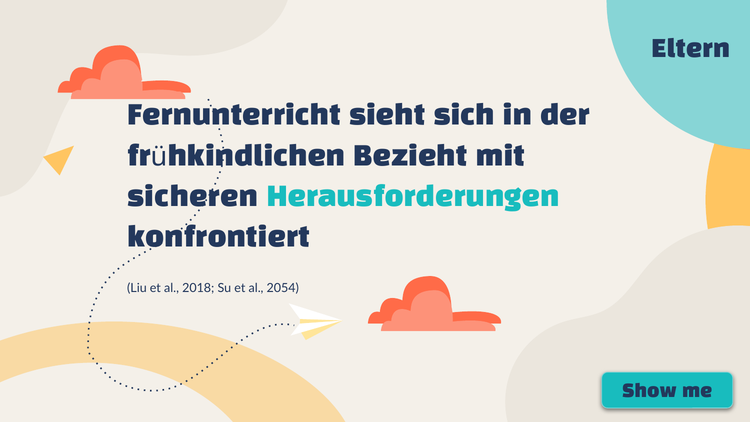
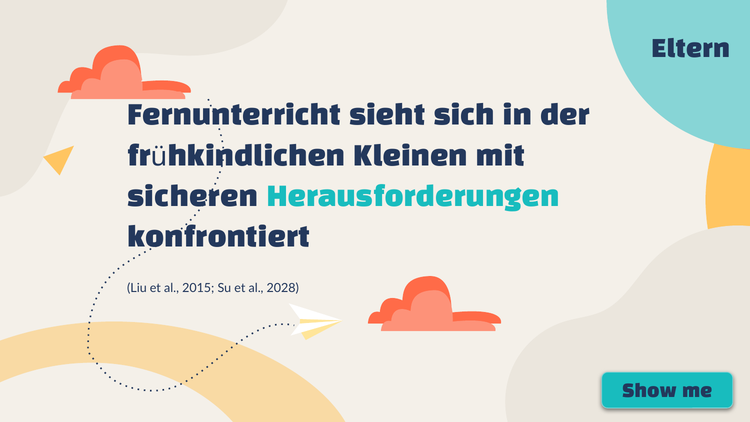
Bezieht: Bezieht -> Kleinen
2018: 2018 -> 2015
2054: 2054 -> 2028
